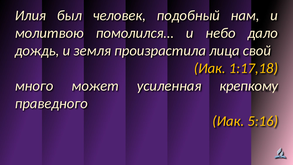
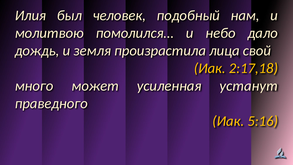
1:17,18: 1:17,18 -> 2:17,18
крепкому: крепкому -> устанут
